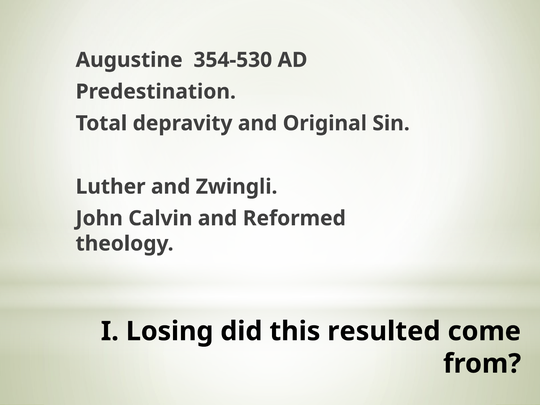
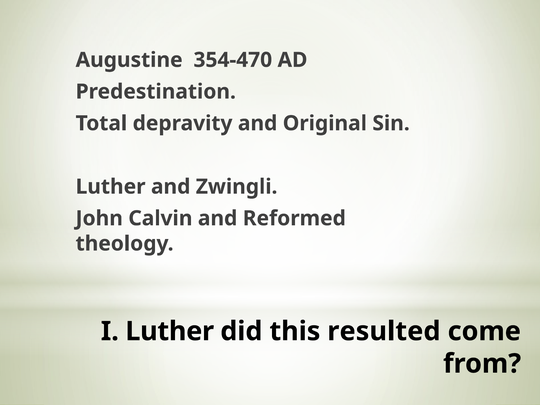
354-530: 354-530 -> 354-470
I Losing: Losing -> Luther
